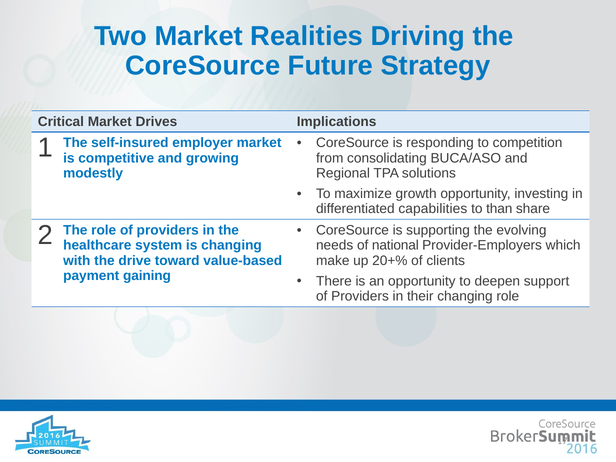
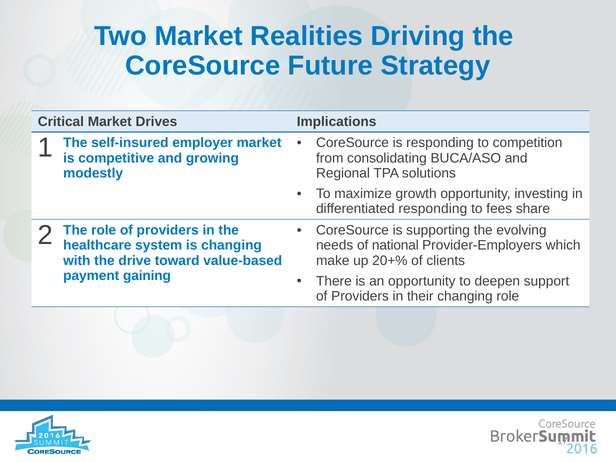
differentiated capabilities: capabilities -> responding
than: than -> fees
